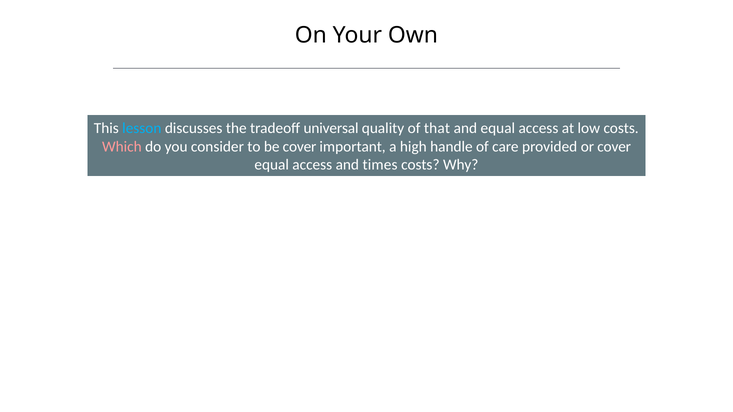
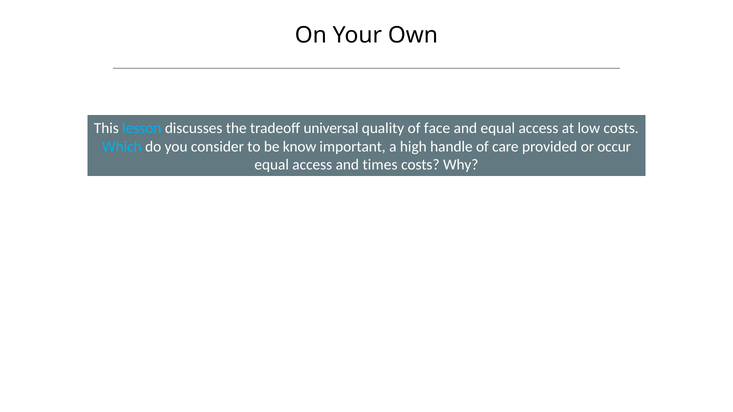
that: that -> face
Which colour: pink -> light blue
be cover: cover -> know
or cover: cover -> occur
